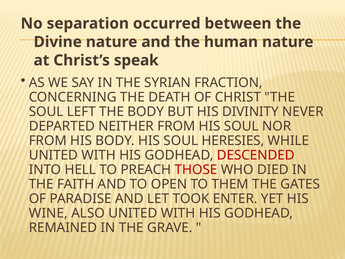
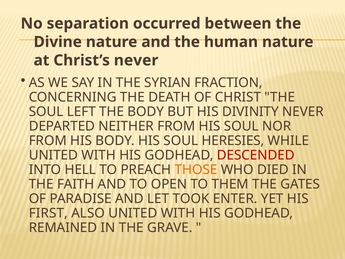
Christ’s speak: speak -> never
THOSE colour: red -> orange
WINE: WINE -> FIRST
